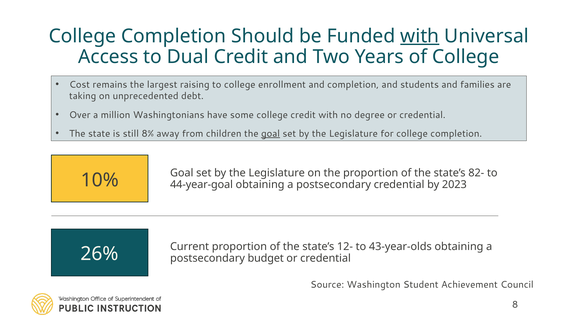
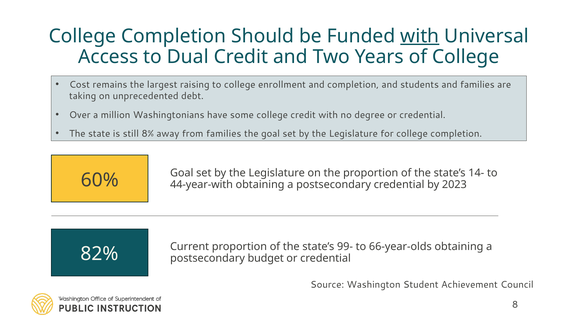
from children: children -> families
goal at (271, 134) underline: present -> none
10%: 10% -> 60%
82-: 82- -> 14-
44-year-goal: 44-year-goal -> 44-year-with
26%: 26% -> 82%
12-: 12- -> 99-
43-year-olds: 43-year-olds -> 66-year-olds
